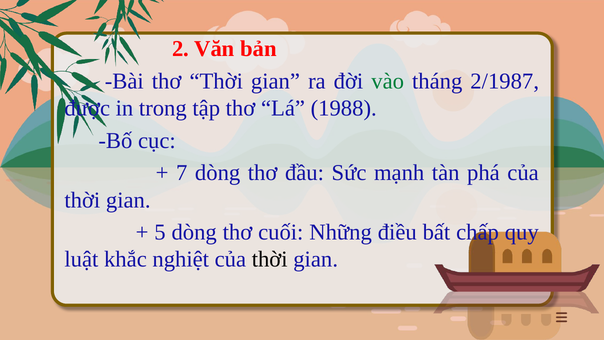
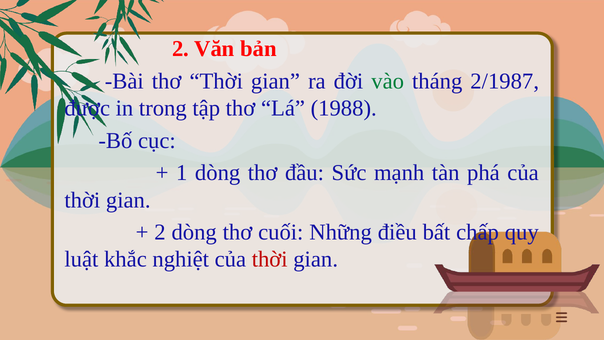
7: 7 -> 1
5 at (160, 232): 5 -> 2
thời at (270, 259) colour: black -> red
